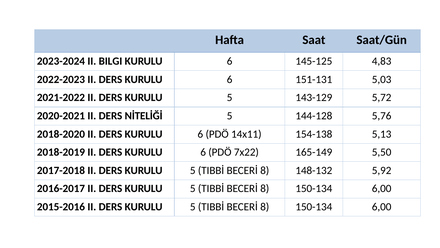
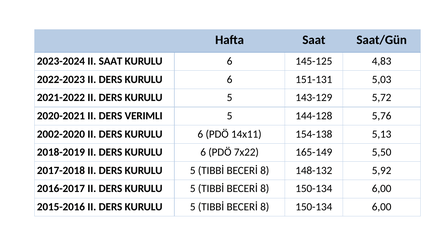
II BILGI: BILGI -> SAAT
NİTELİĞİ: NİTELİĞİ -> VERIMLI
2018-2020: 2018-2020 -> 2002-2020
